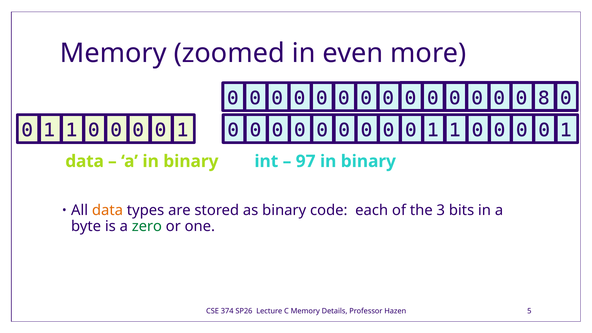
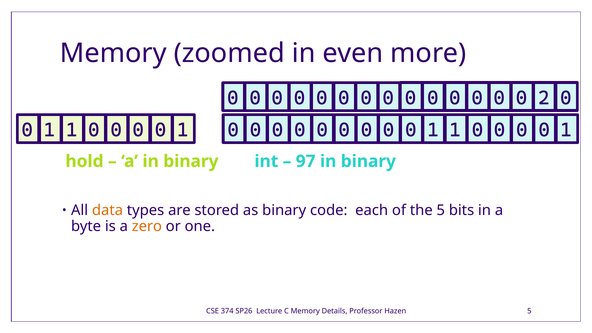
8: 8 -> 2
data at (85, 161): data -> hold
the 3: 3 -> 5
zero colour: green -> orange
